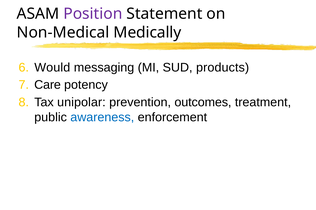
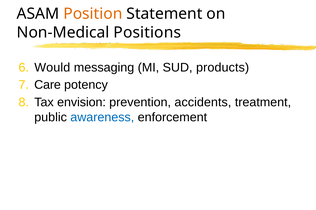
Position colour: purple -> orange
Medically: Medically -> Positions
unipolar: unipolar -> envision
outcomes: outcomes -> accidents
